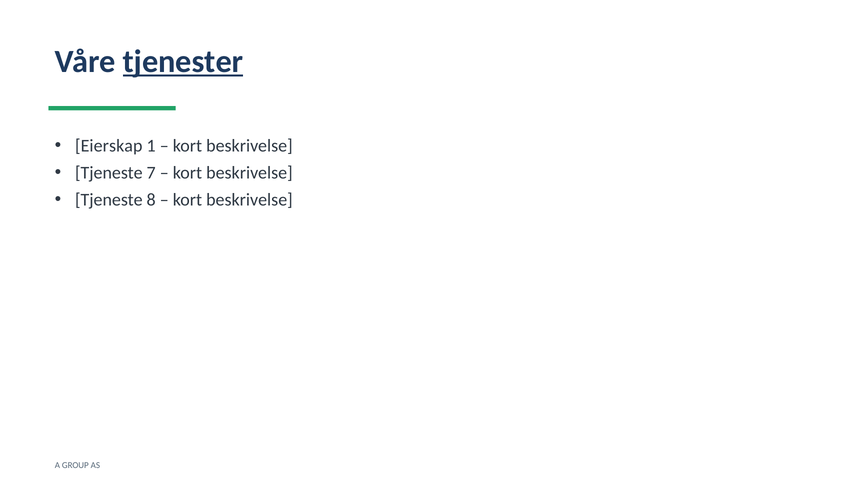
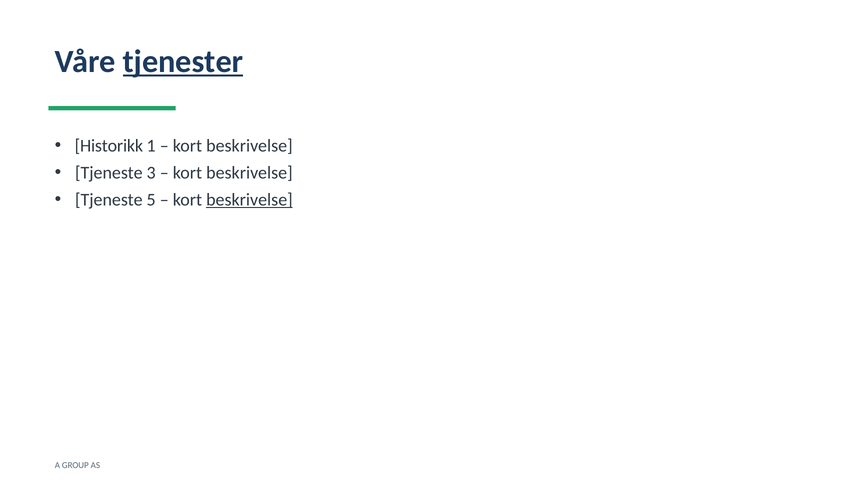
Eierskap: Eierskap -> Historikk
7: 7 -> 3
8: 8 -> 5
beskrivelse at (249, 200) underline: none -> present
